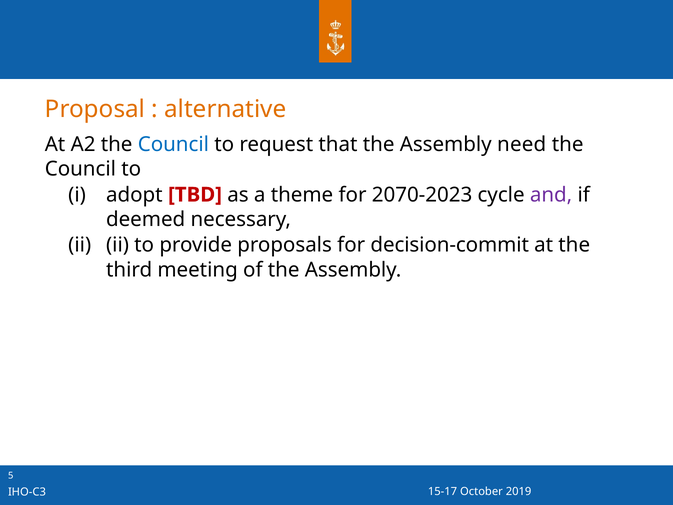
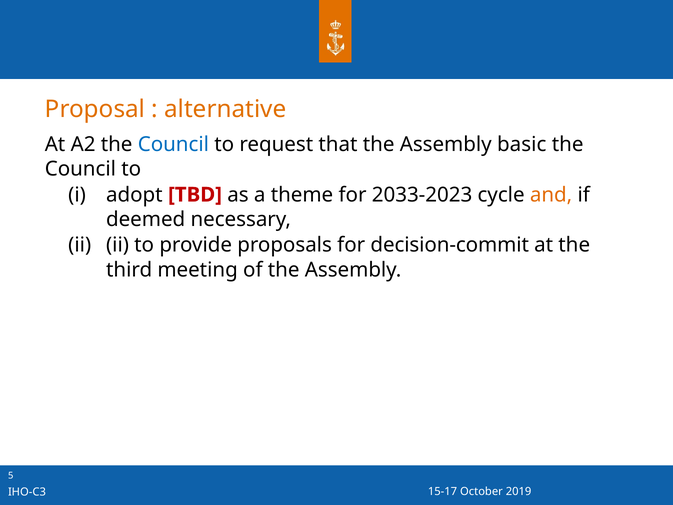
need: need -> basic
2070-2023: 2070-2023 -> 2033-2023
and colour: purple -> orange
